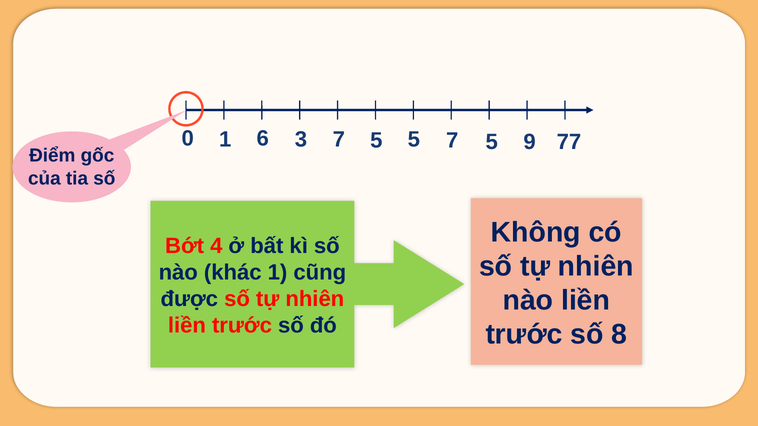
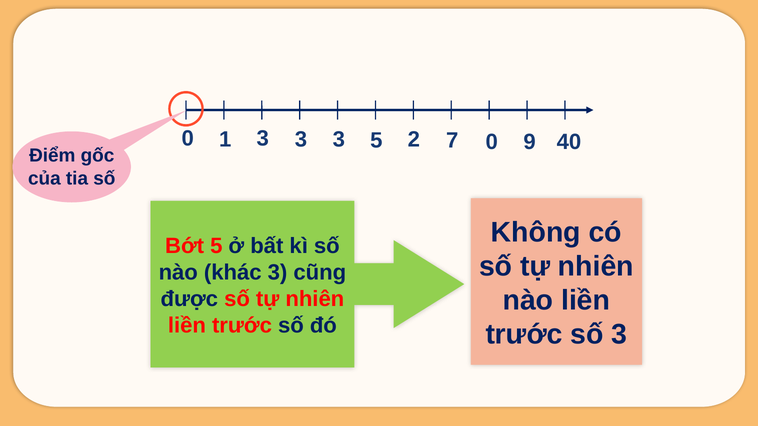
1 6: 6 -> 3
7 at (339, 140): 7 -> 3
5 5: 5 -> 2
5 at (492, 142): 5 -> 0
77: 77 -> 40
Bớt 4: 4 -> 5
khác 1: 1 -> 3
số 8: 8 -> 3
